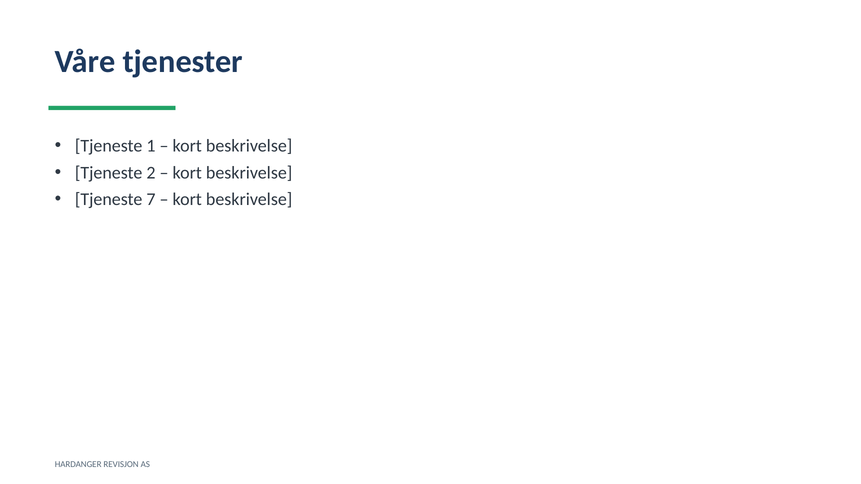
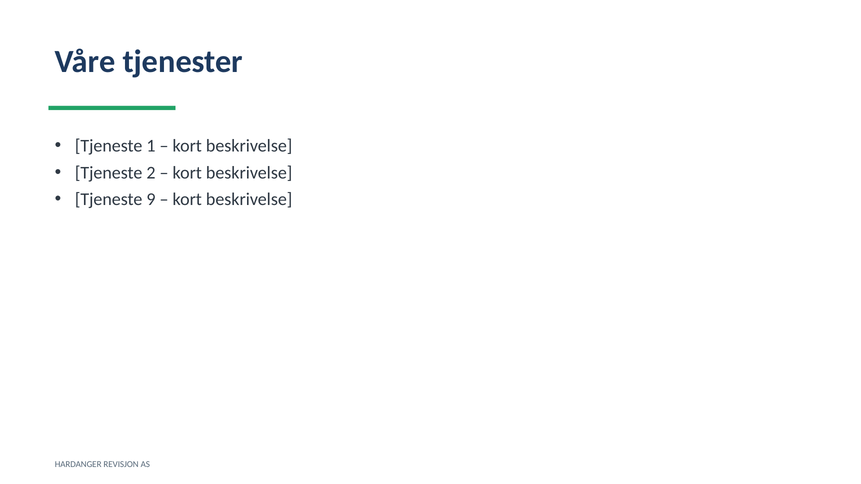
7: 7 -> 9
